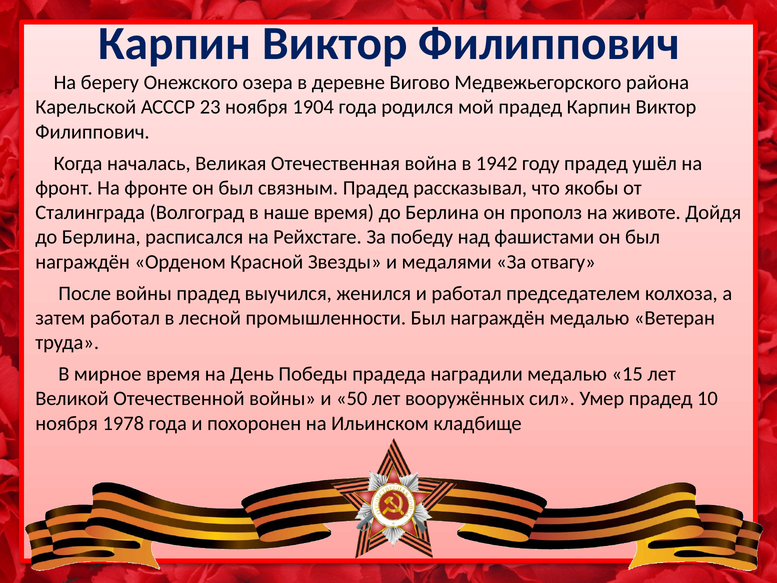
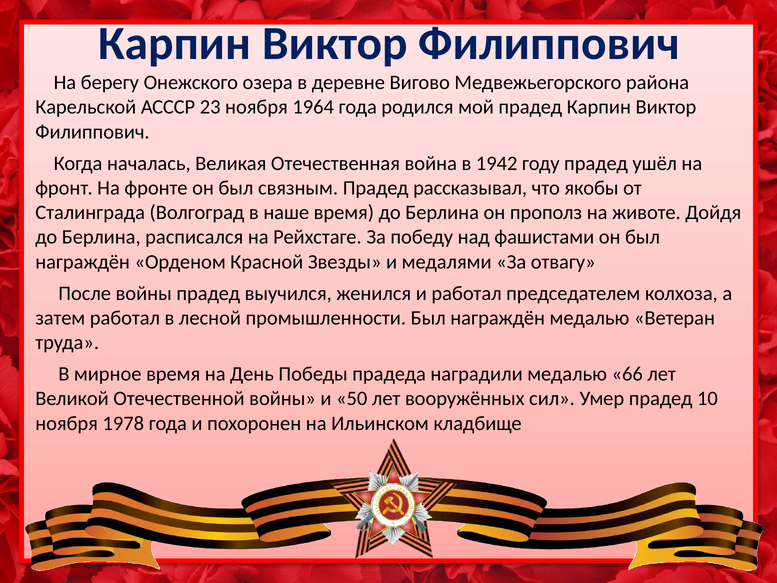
1904: 1904 -> 1964
15: 15 -> 66
